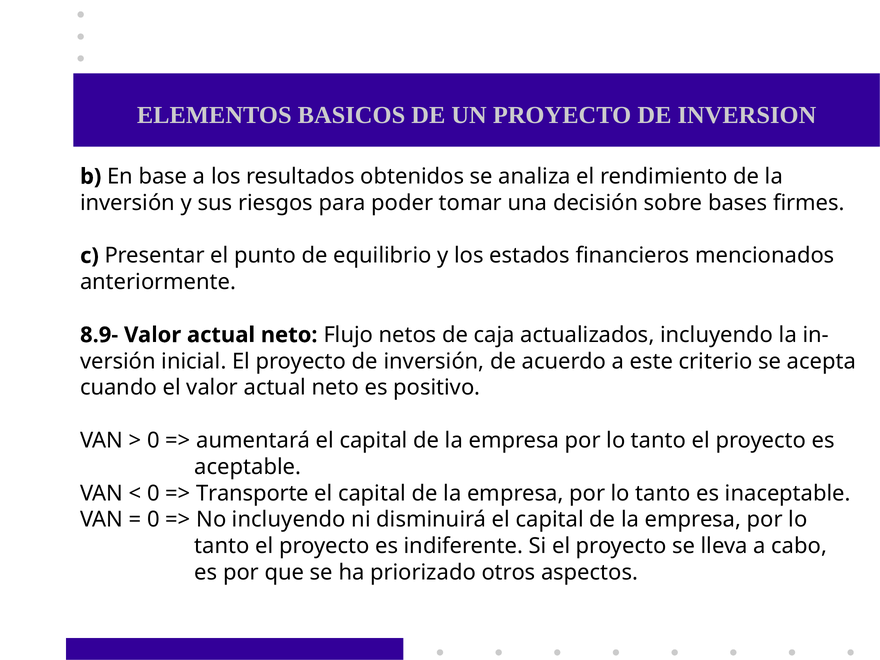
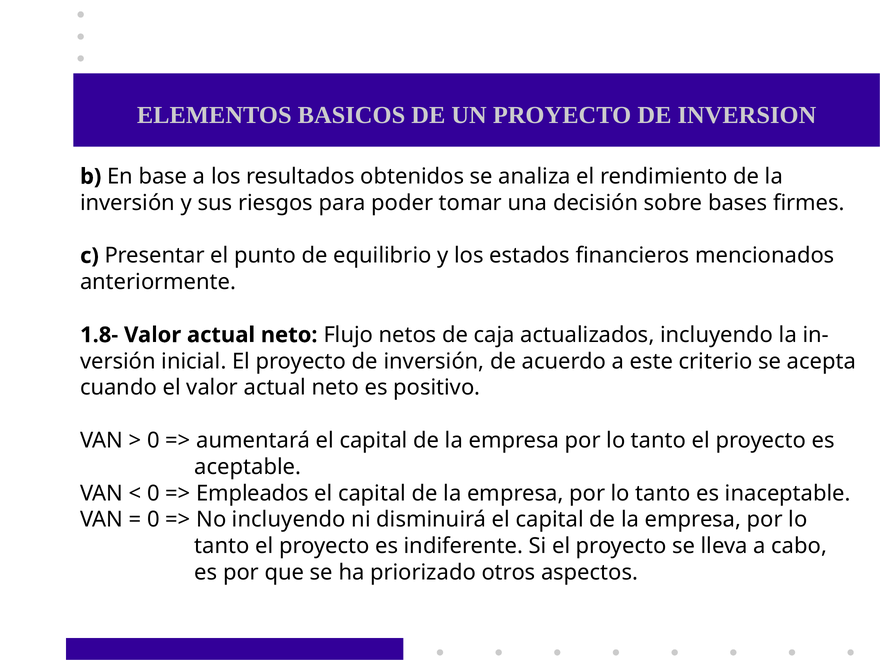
8.9-: 8.9- -> 1.8-
Transporte: Transporte -> Empleados
